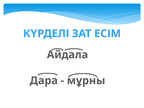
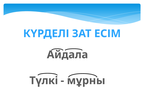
Дара: Дара -> Түлкі
